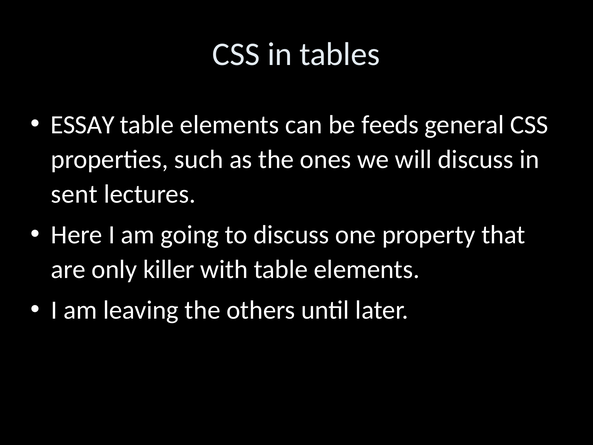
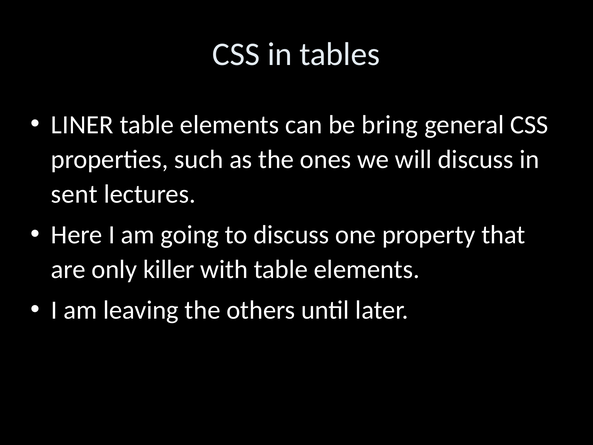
ESSAY: ESSAY -> LINER
feeds: feeds -> bring
